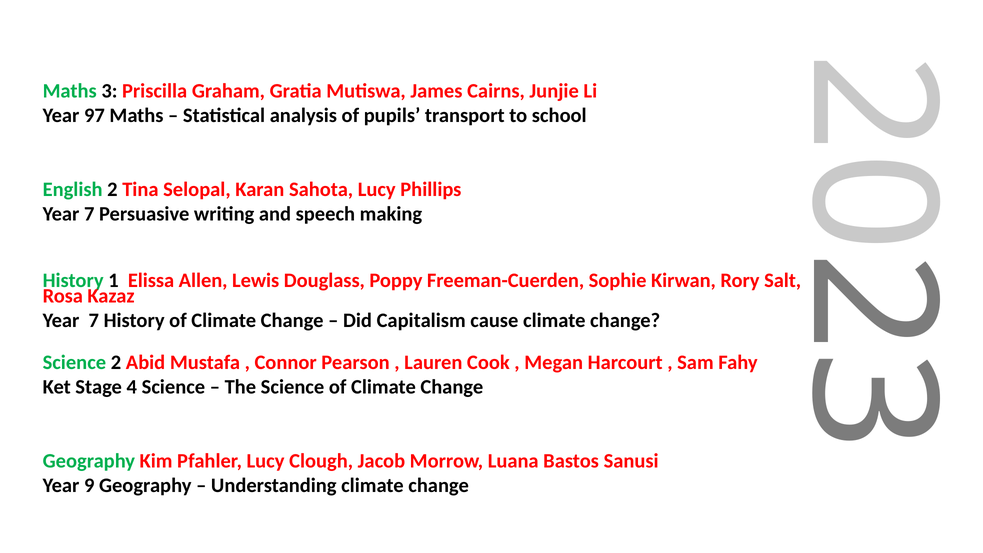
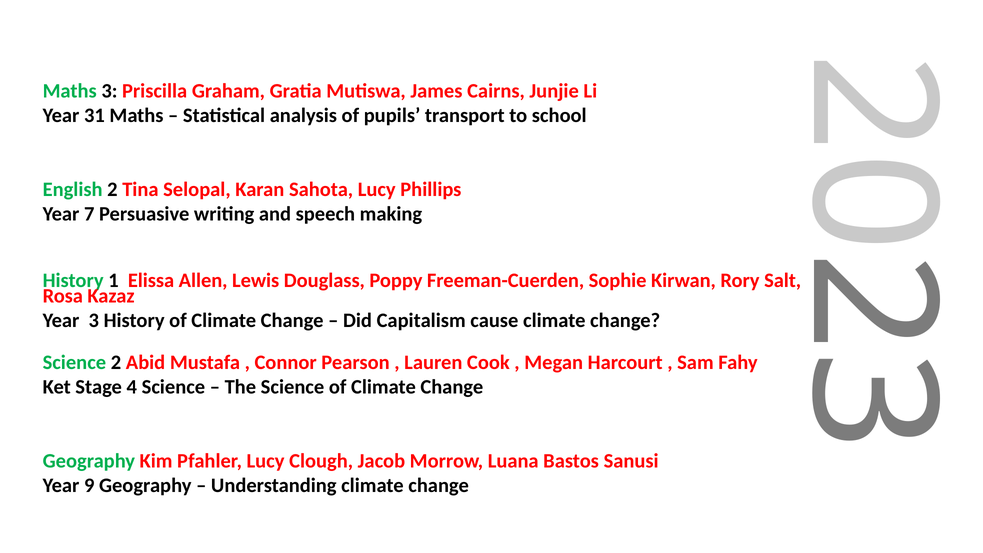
97: 97 -> 31
7 at (94, 320): 7 -> 3
